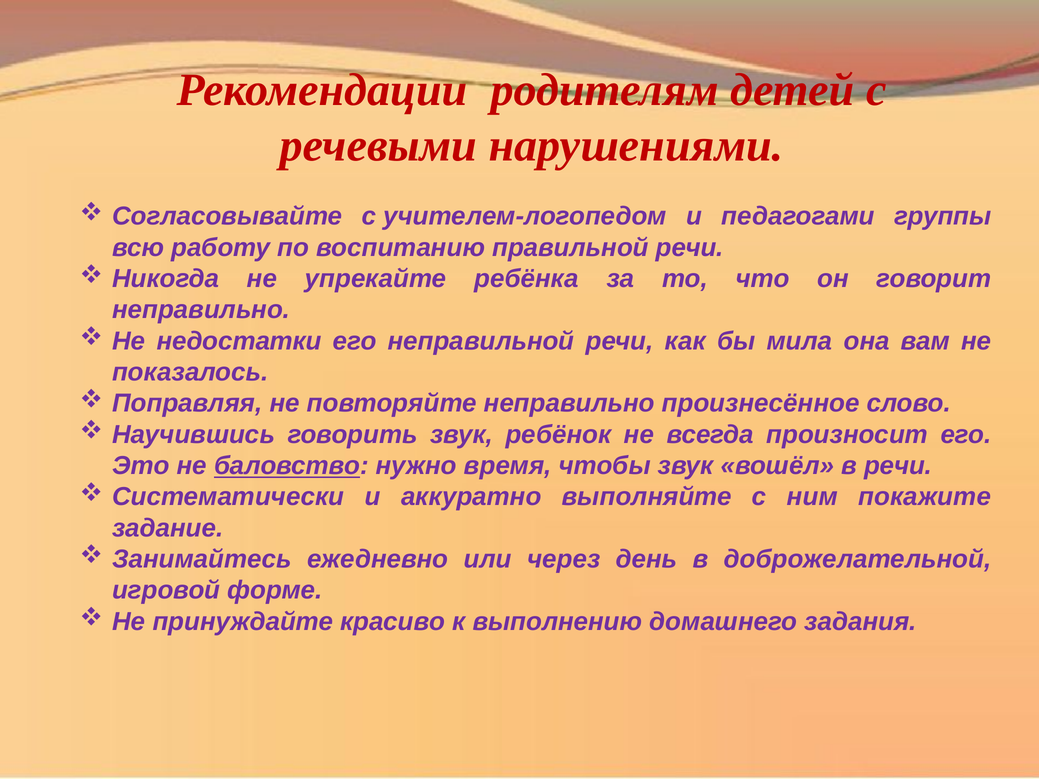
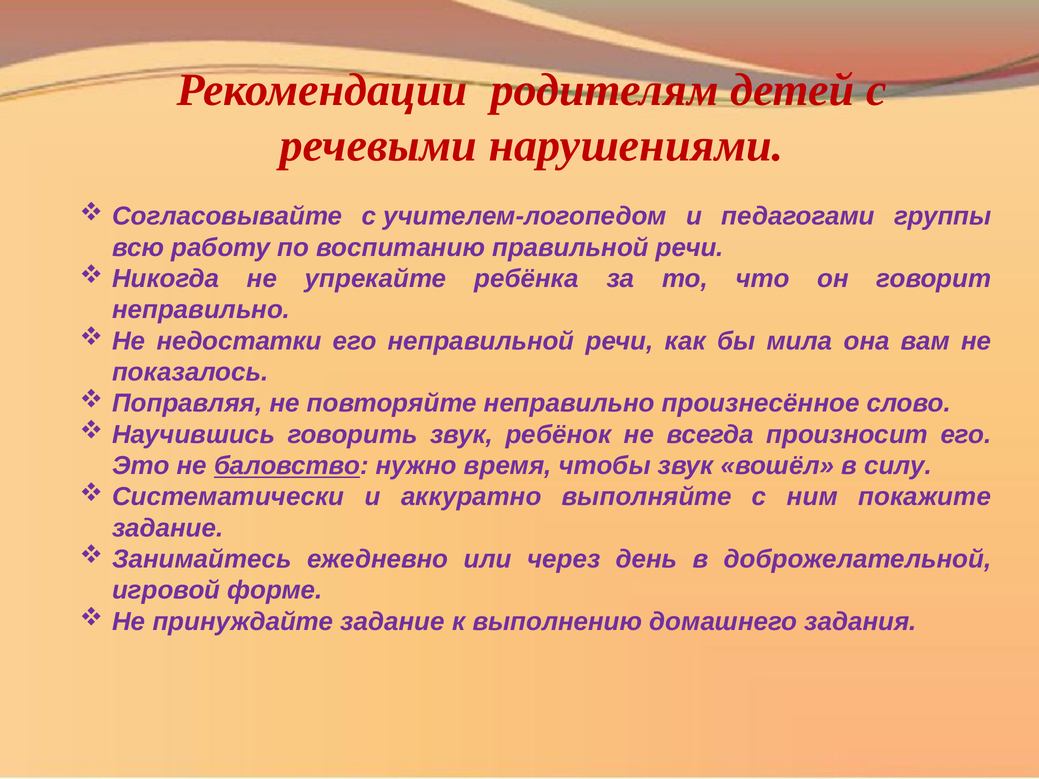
в речи: речи -> силу
принуждайте красиво: красиво -> задание
